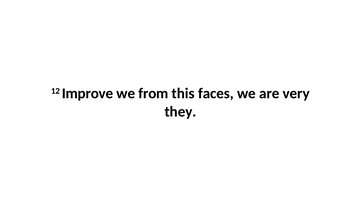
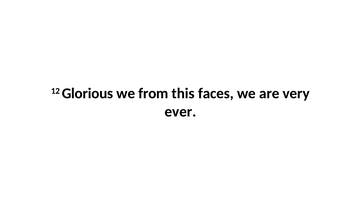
Improve: Improve -> Glorious
they: they -> ever
